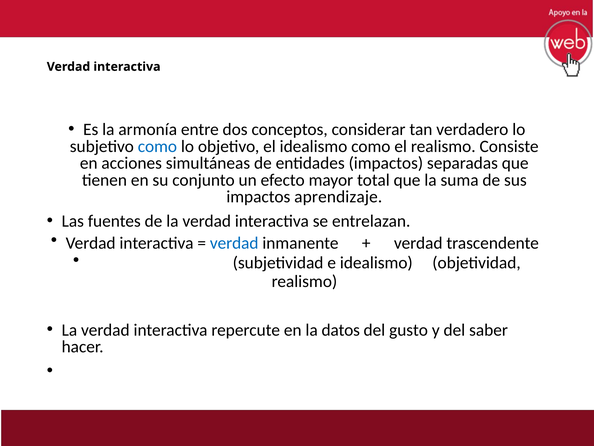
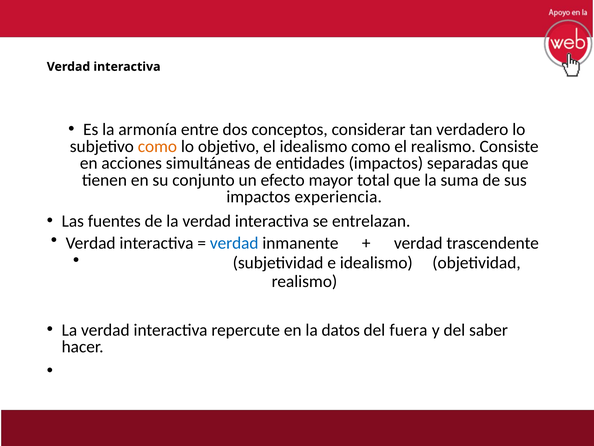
como at (157, 146) colour: blue -> orange
aprendizaje: aprendizaje -> experiencia
gusto: gusto -> fuera
